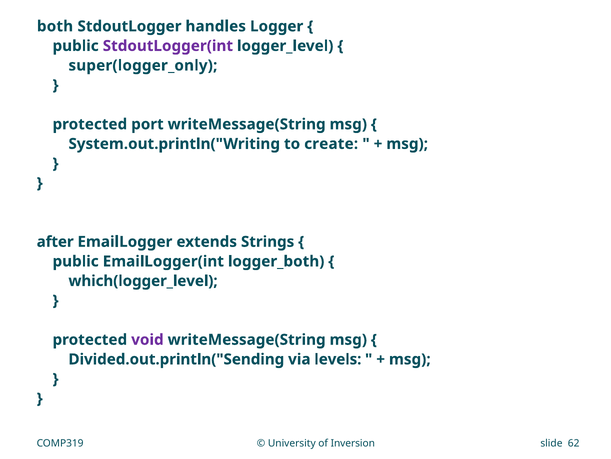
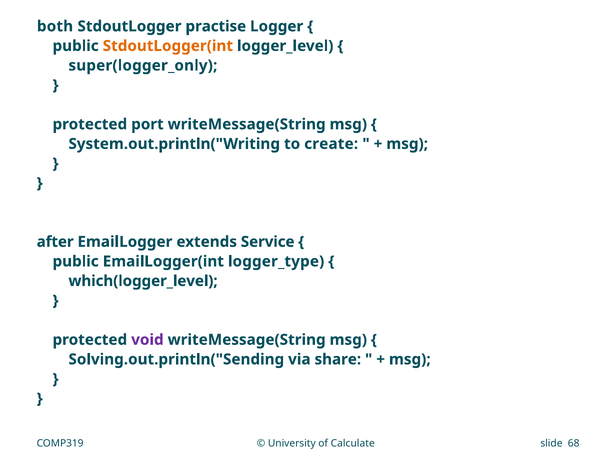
handles: handles -> practise
StdoutLogger(int colour: purple -> orange
Strings: Strings -> Service
logger_both: logger_both -> logger_type
Divided.out.println("Sending: Divided.out.println("Sending -> Solving.out.println("Sending
levels: levels -> share
Inversion: Inversion -> Calculate
62: 62 -> 68
